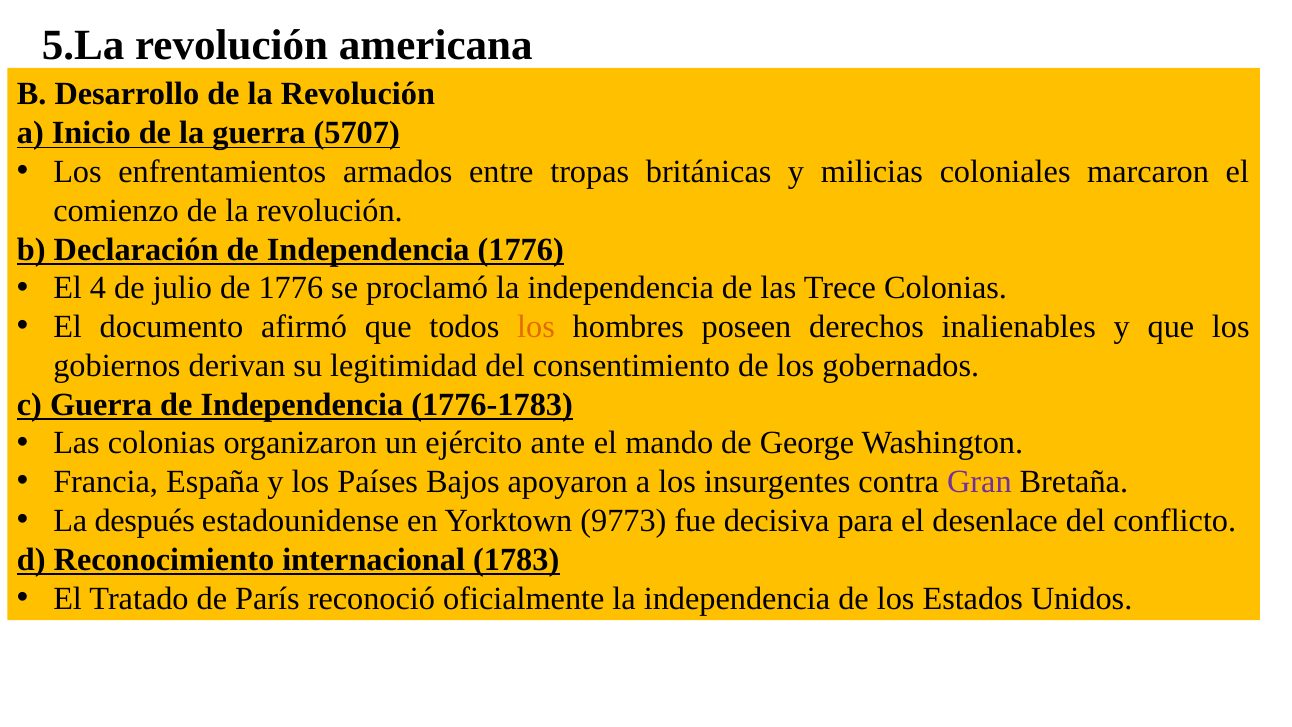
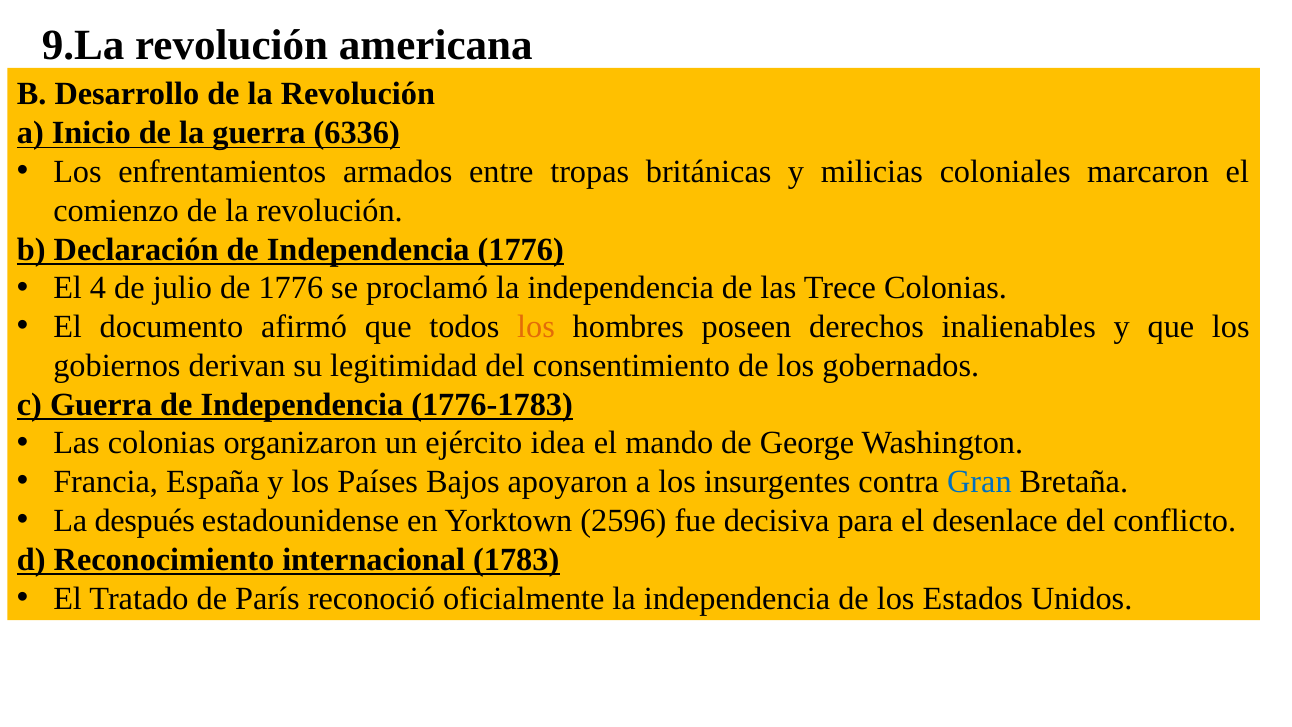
5.La: 5.La -> 9.La
5707: 5707 -> 6336
ante: ante -> idea
Gran colour: purple -> blue
9773: 9773 -> 2596
